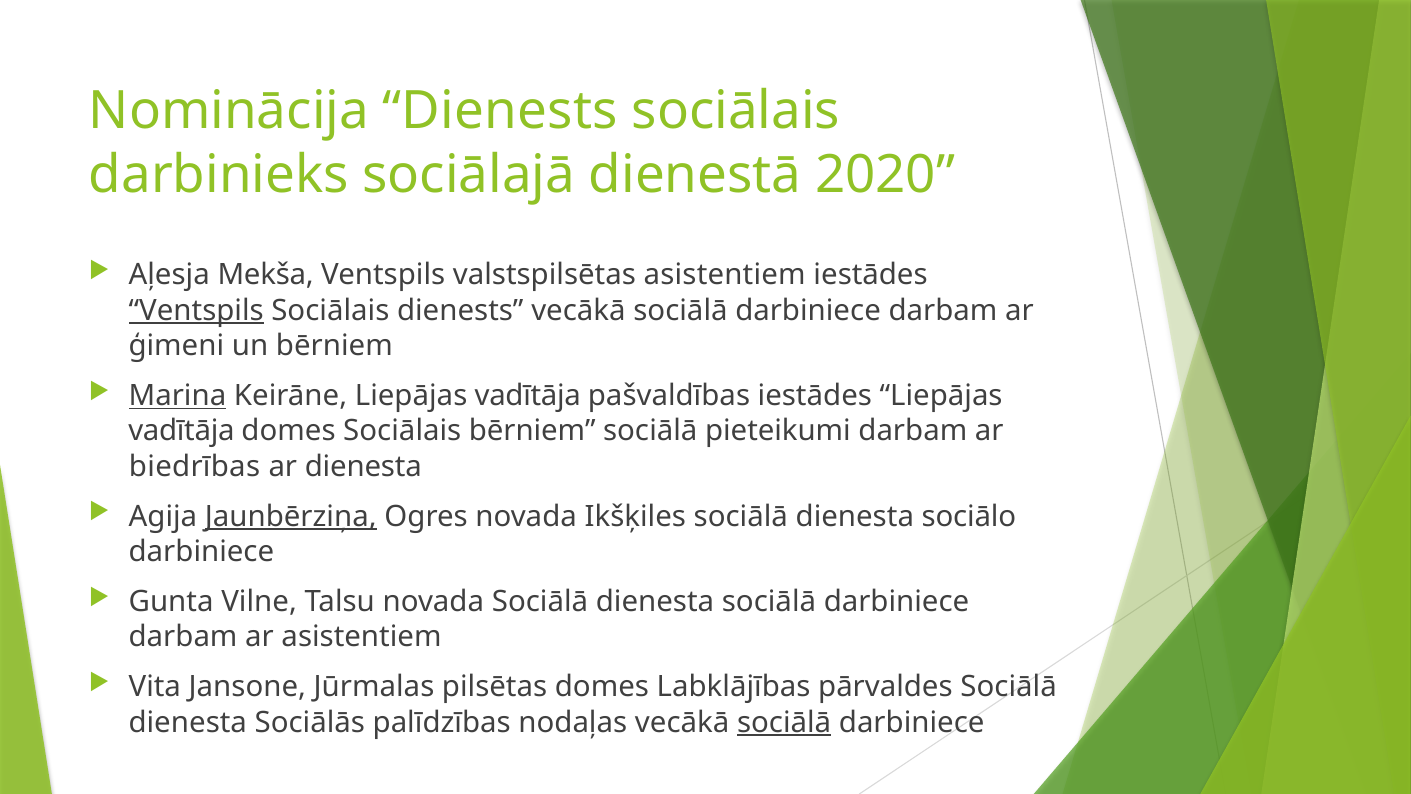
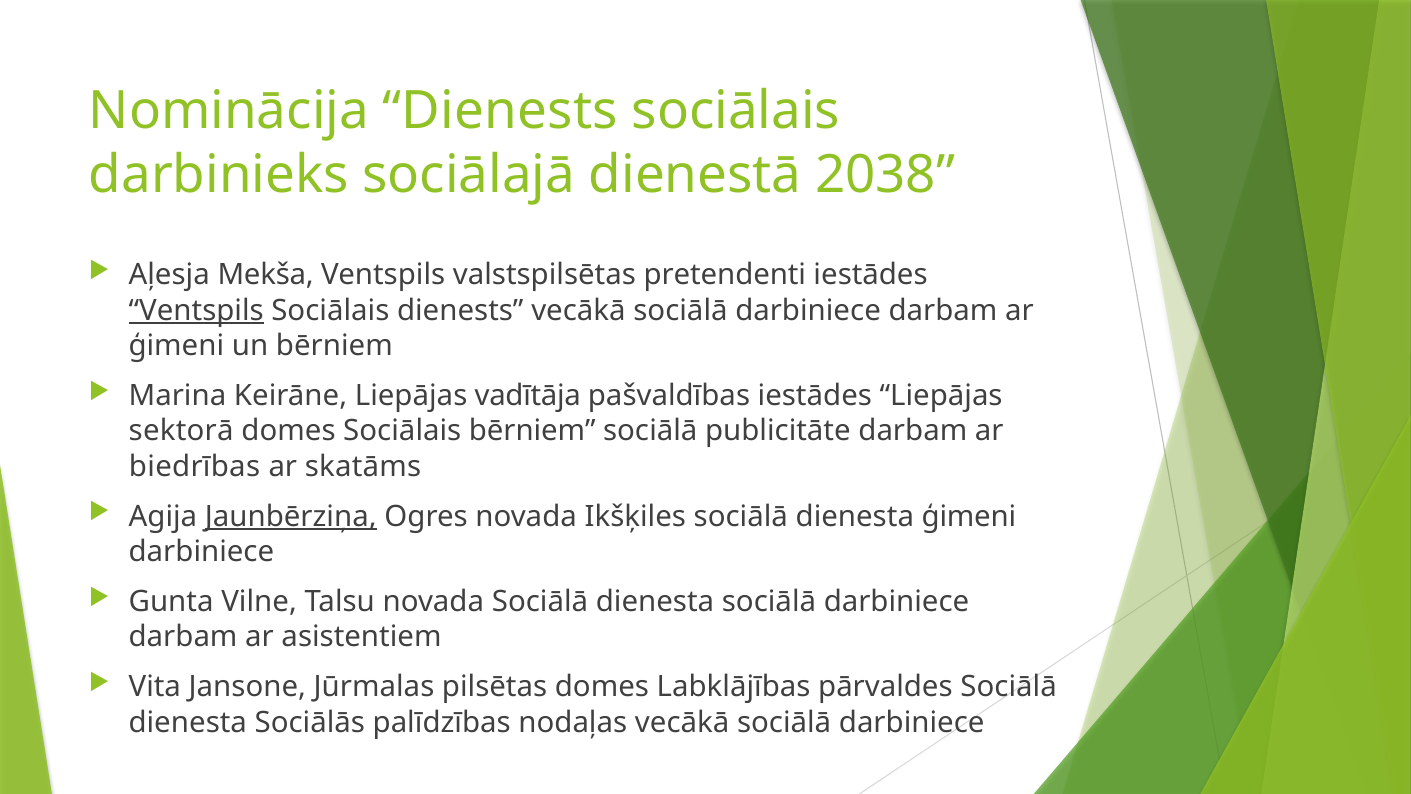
2020: 2020 -> 2038
valstspilsētas asistentiem: asistentiem -> pretendenti
Marina underline: present -> none
vadītāja at (181, 431): vadītāja -> sektorā
pieteikumi: pieteikumi -> publicitāte
ar dienesta: dienesta -> skatāms
dienesta sociālo: sociālo -> ģimeni
sociālā at (784, 722) underline: present -> none
